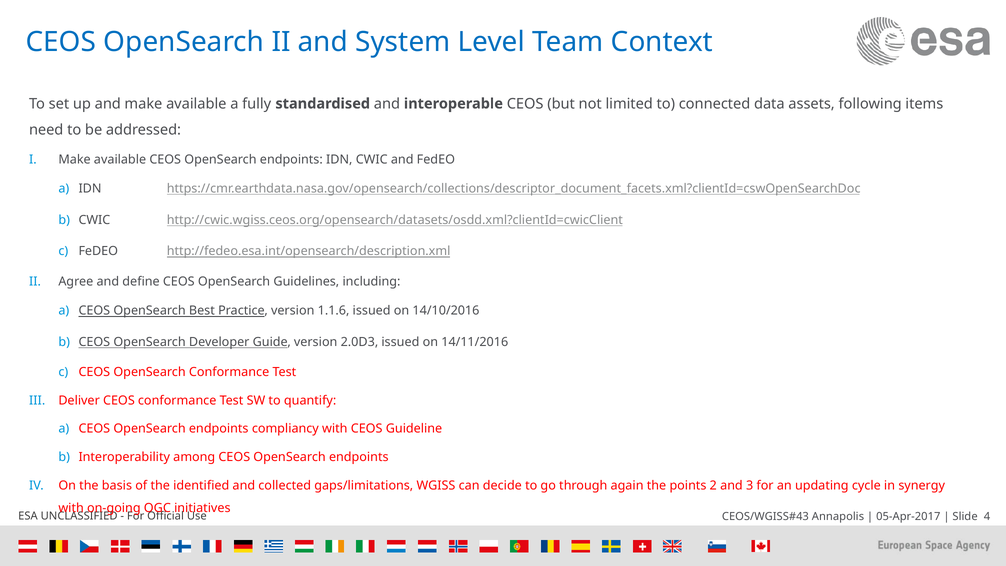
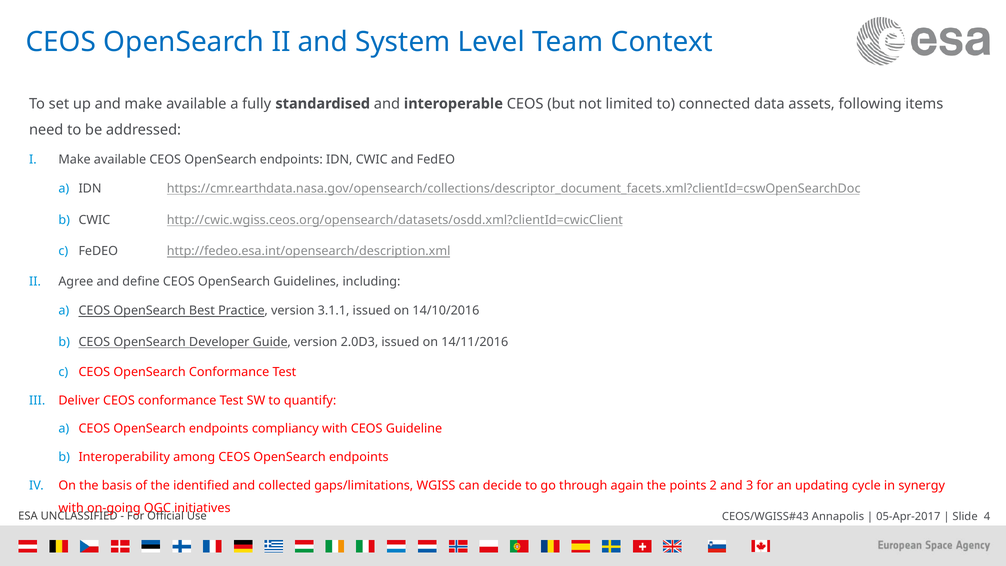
1.1.6: 1.1.6 -> 3.1.1
